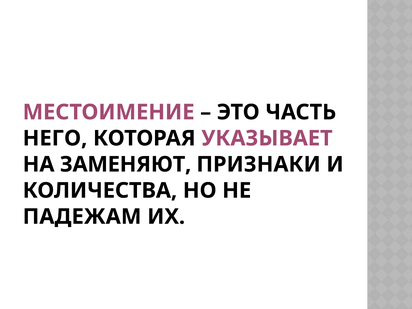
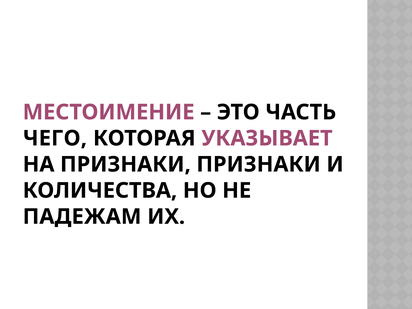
НЕГО: НЕГО -> ЧЕГО
НА ЗАМЕНЯЮТ: ЗАМЕНЯЮТ -> ПРИЗНАКИ
